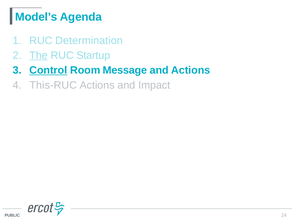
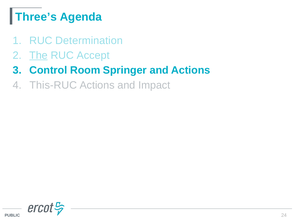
Model’s: Model’s -> Three’s
Startup: Startup -> Accept
Control underline: present -> none
Message: Message -> Springer
